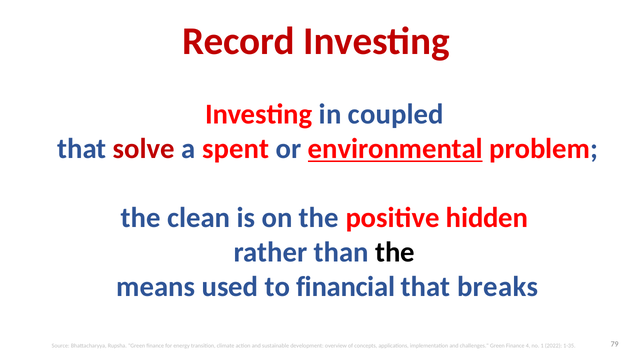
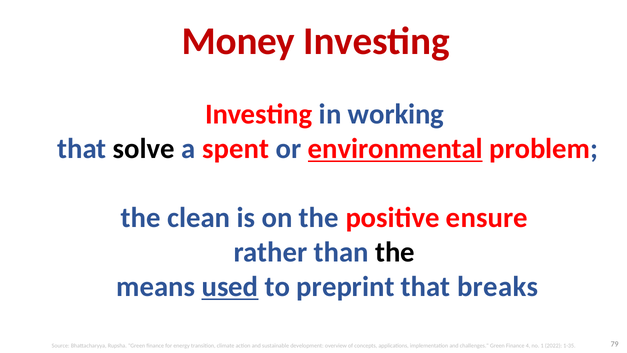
Record: Record -> Money
coupled: coupled -> working
solve colour: red -> black
hidden: hidden -> ensure
used underline: none -> present
financial: financial -> preprint
